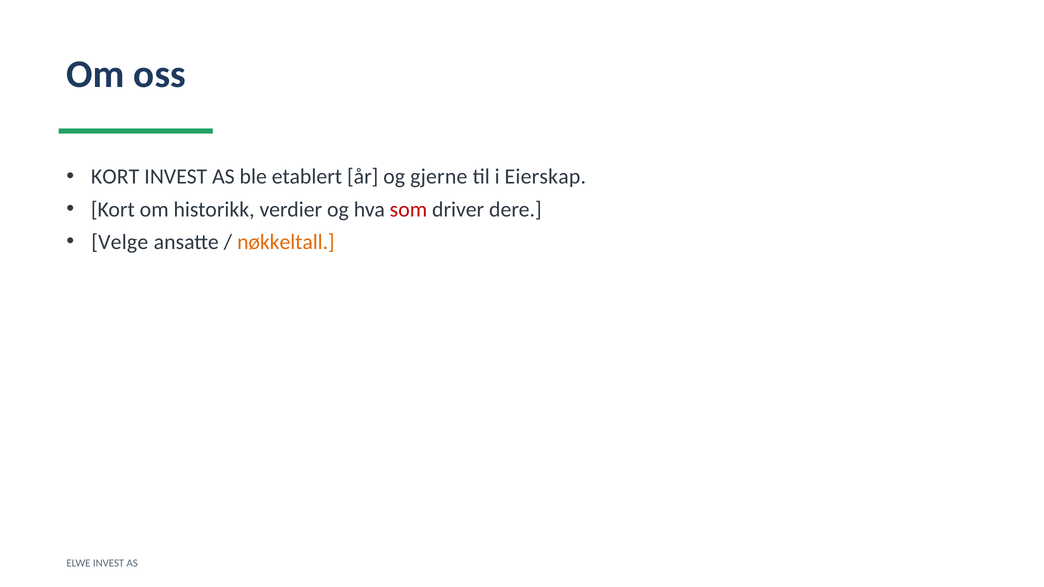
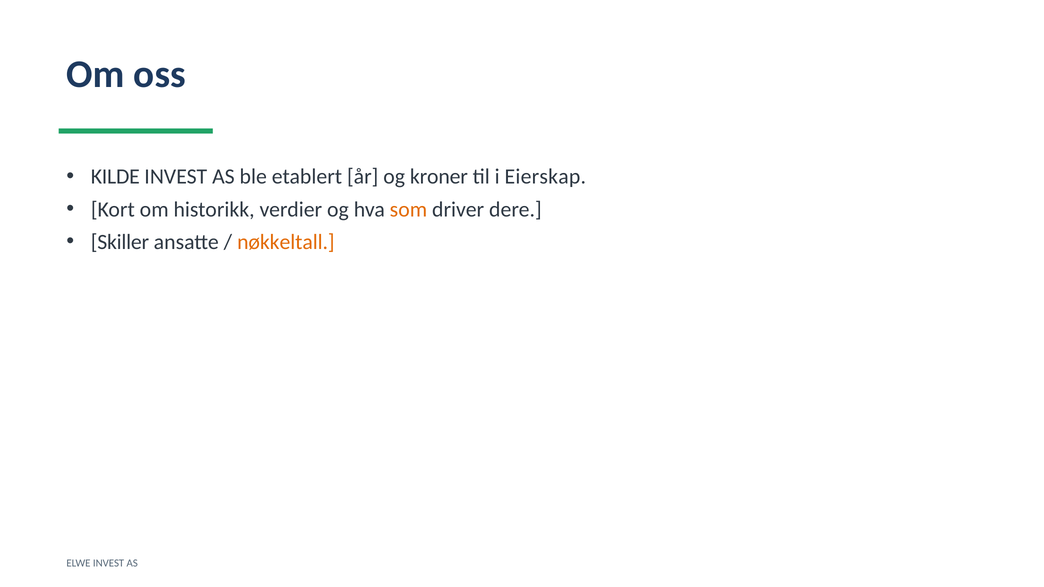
KORT at (115, 177): KORT -> KILDE
gjerne: gjerne -> kroner
som colour: red -> orange
Velge: Velge -> Skiller
